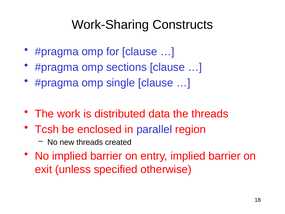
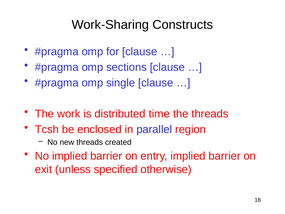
data: data -> time
